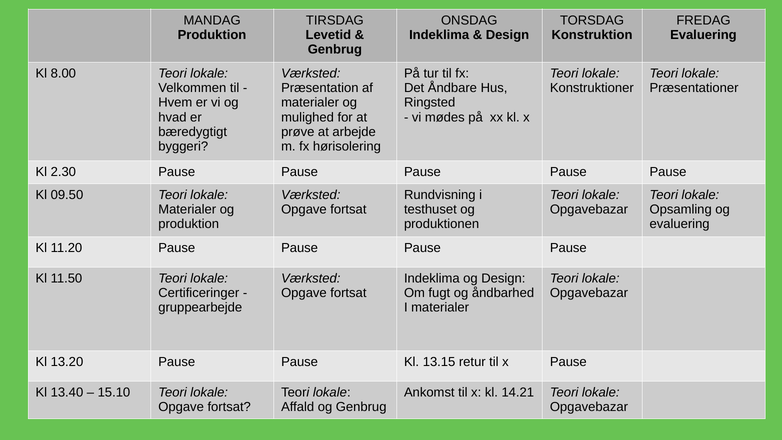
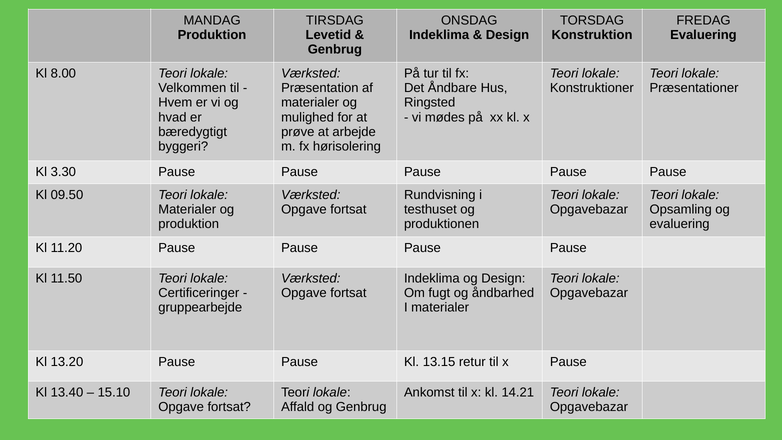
2.30: 2.30 -> 3.30
